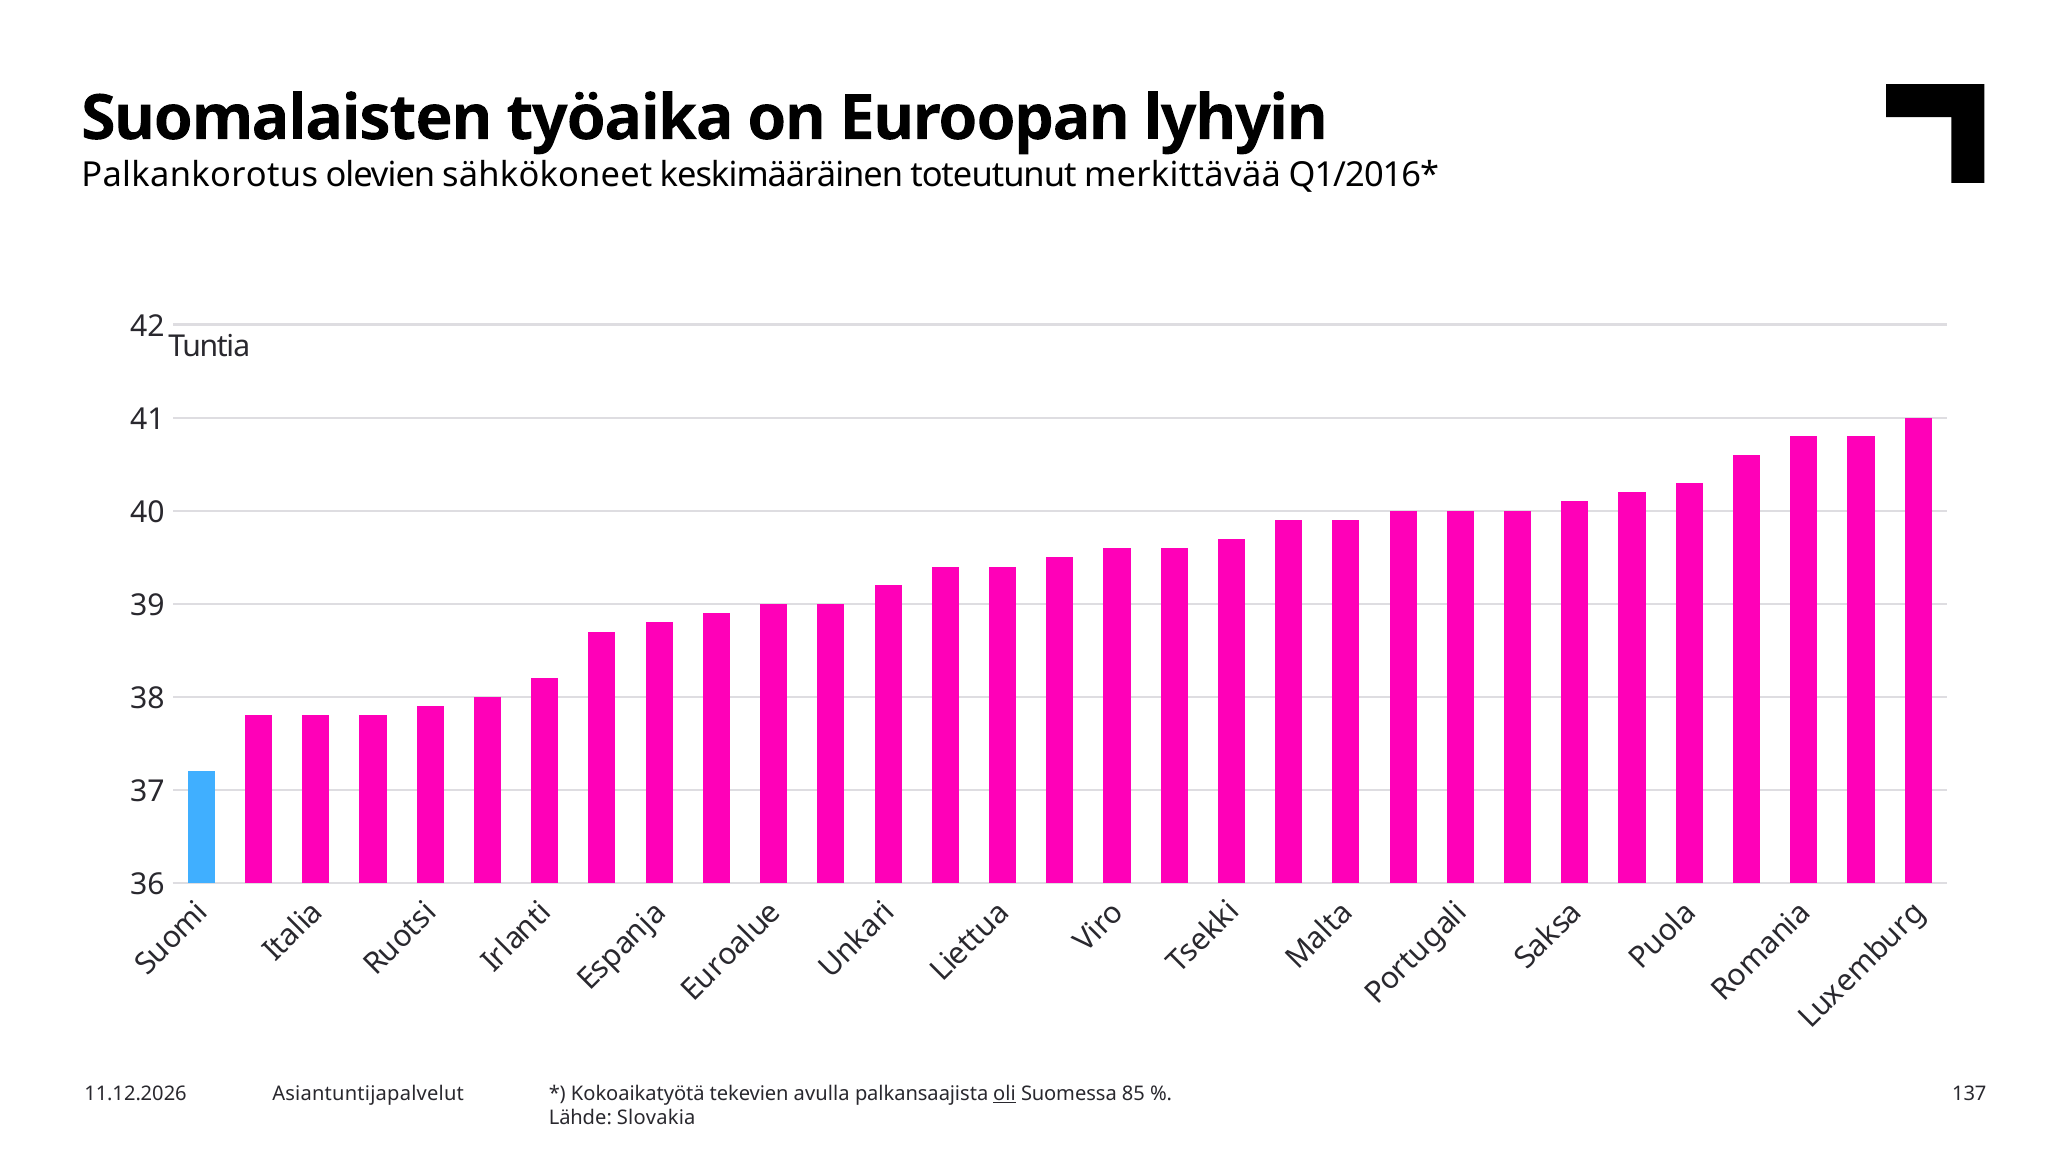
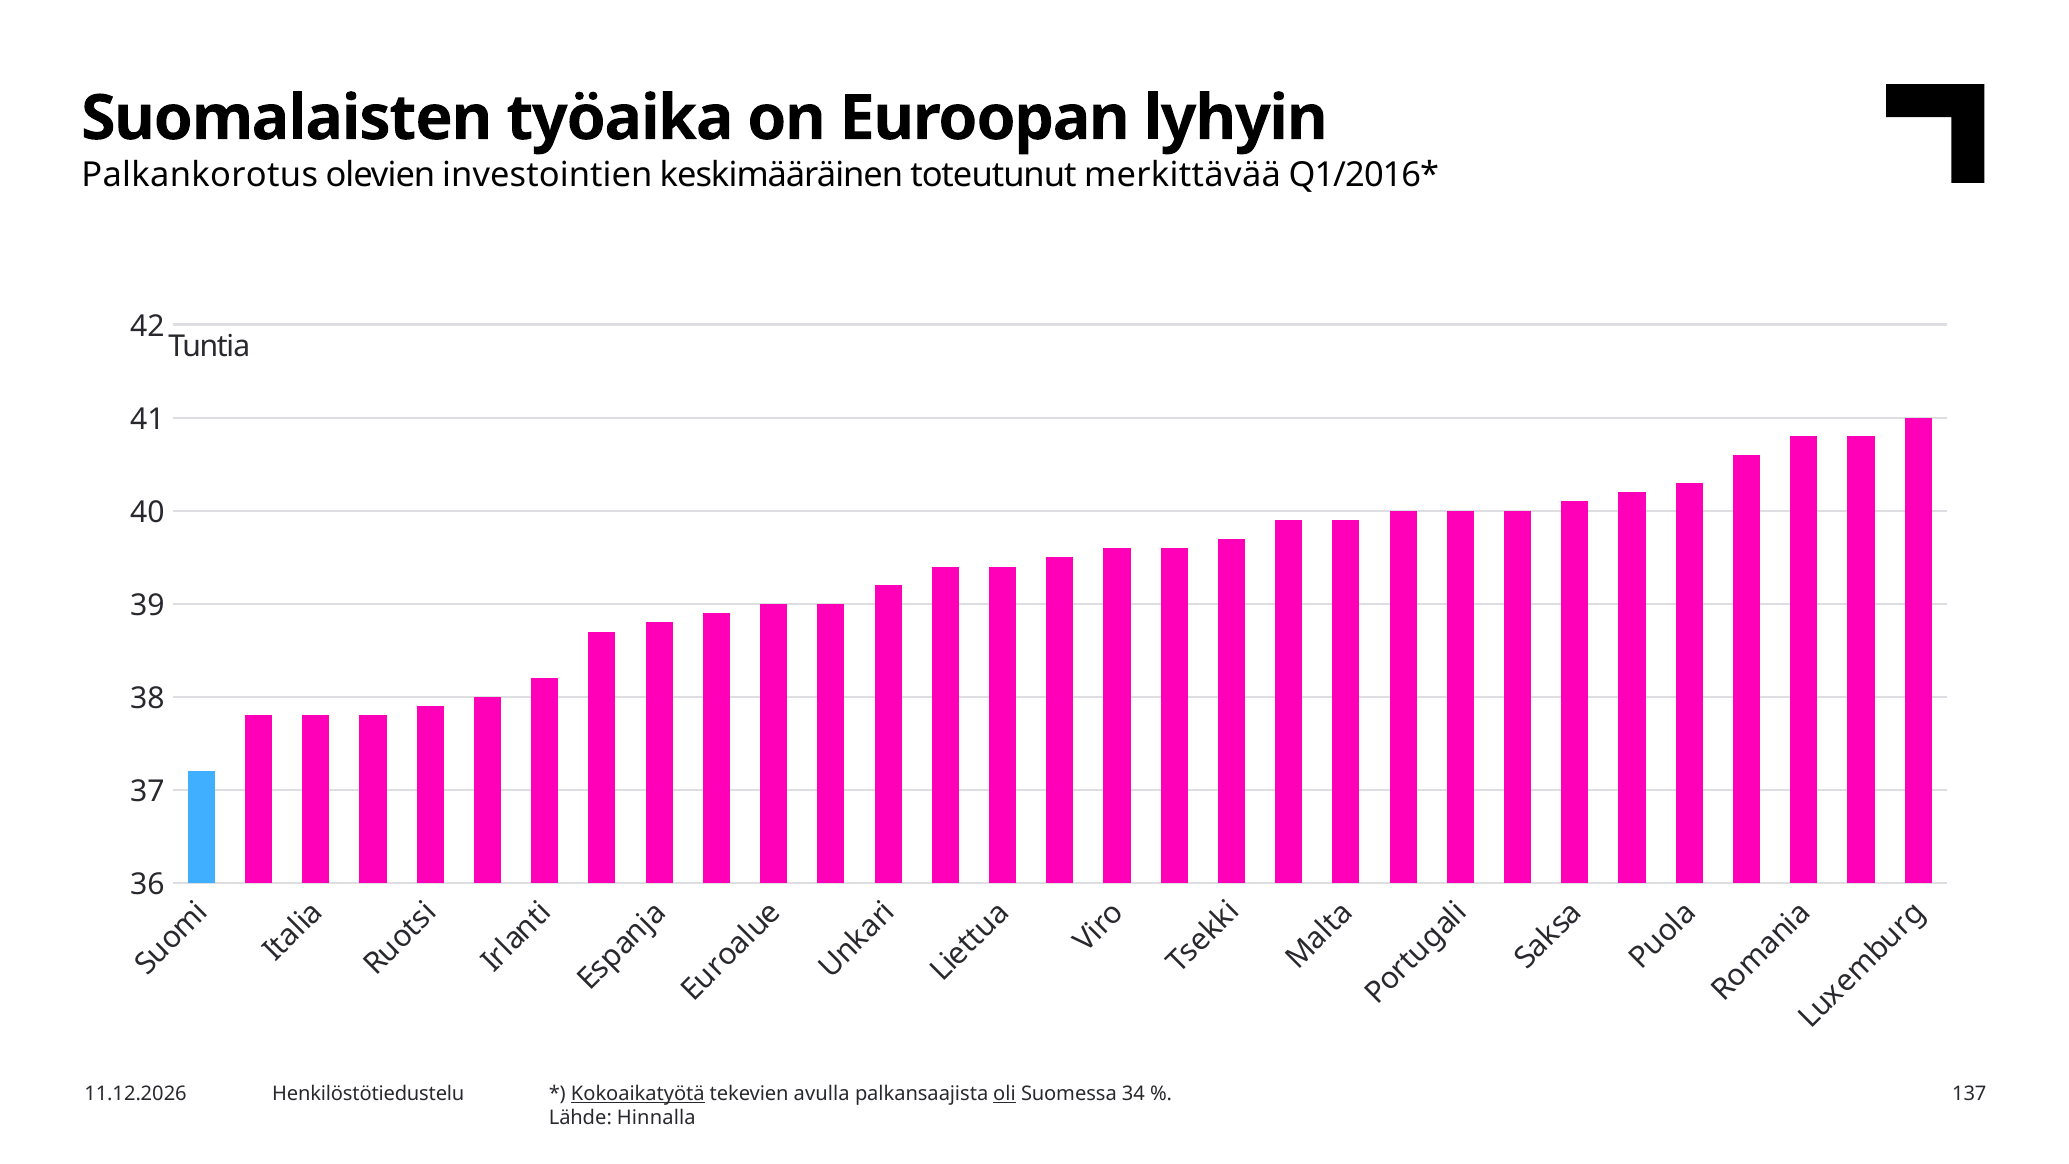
sähkökoneet: sähkökoneet -> investointien
Asiantuntijapalvelut: Asiantuntijapalvelut -> Henkilöstötiedustelu
Kokoaikatyötä underline: none -> present
85: 85 -> 34
Slovakia: Slovakia -> Hinnalla
